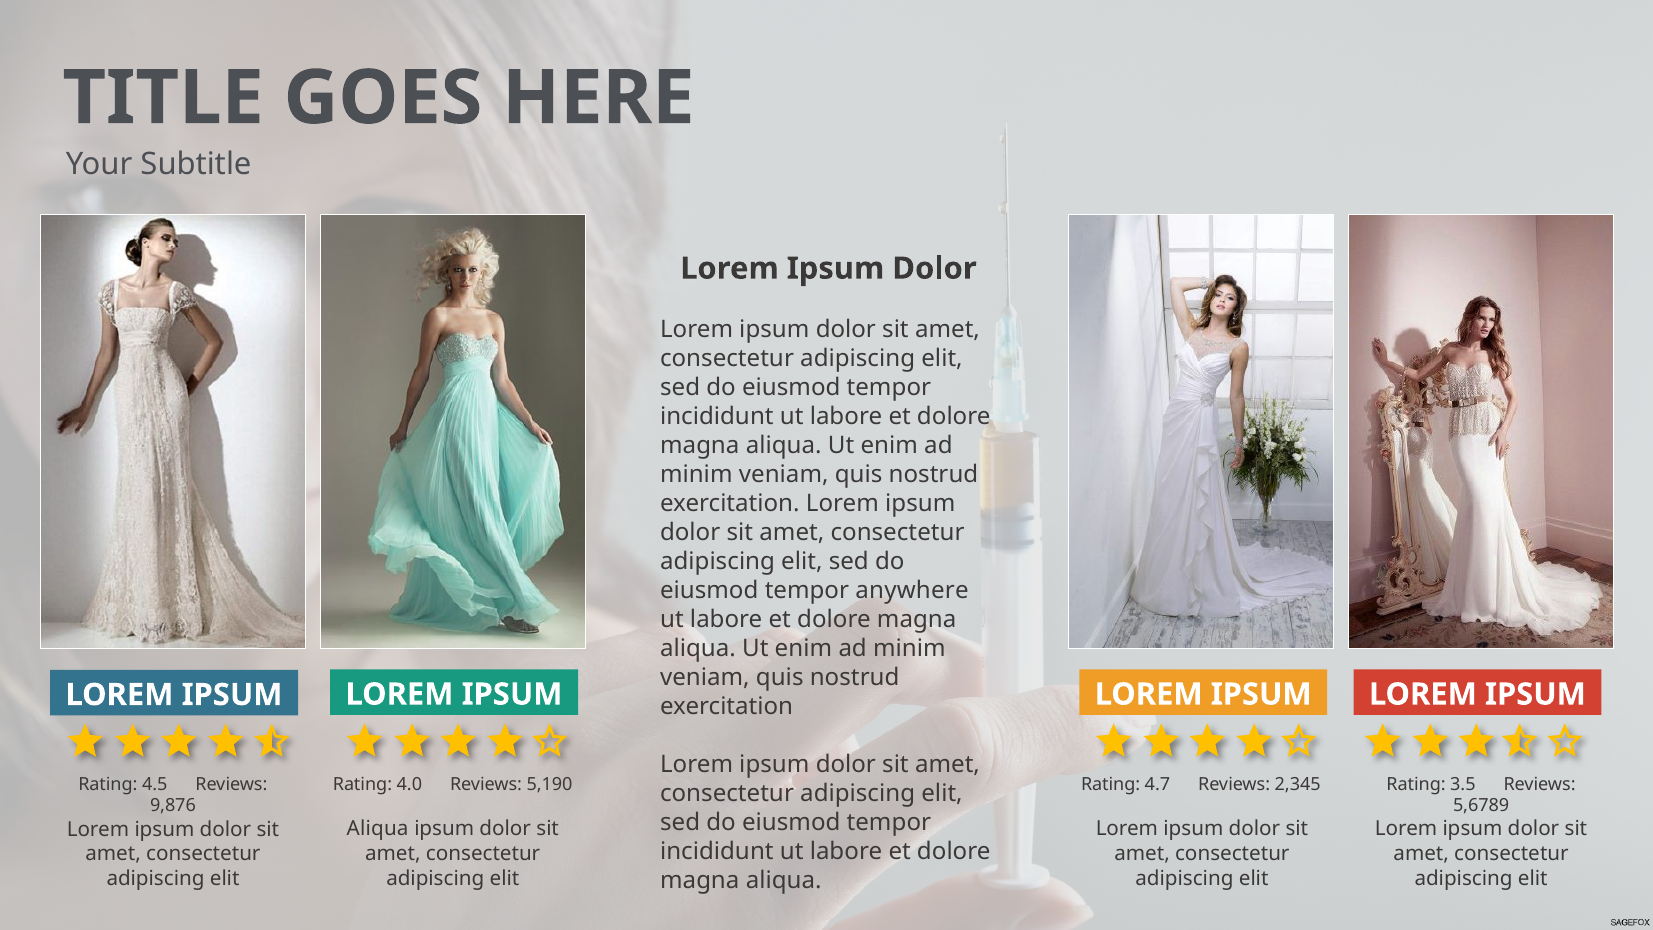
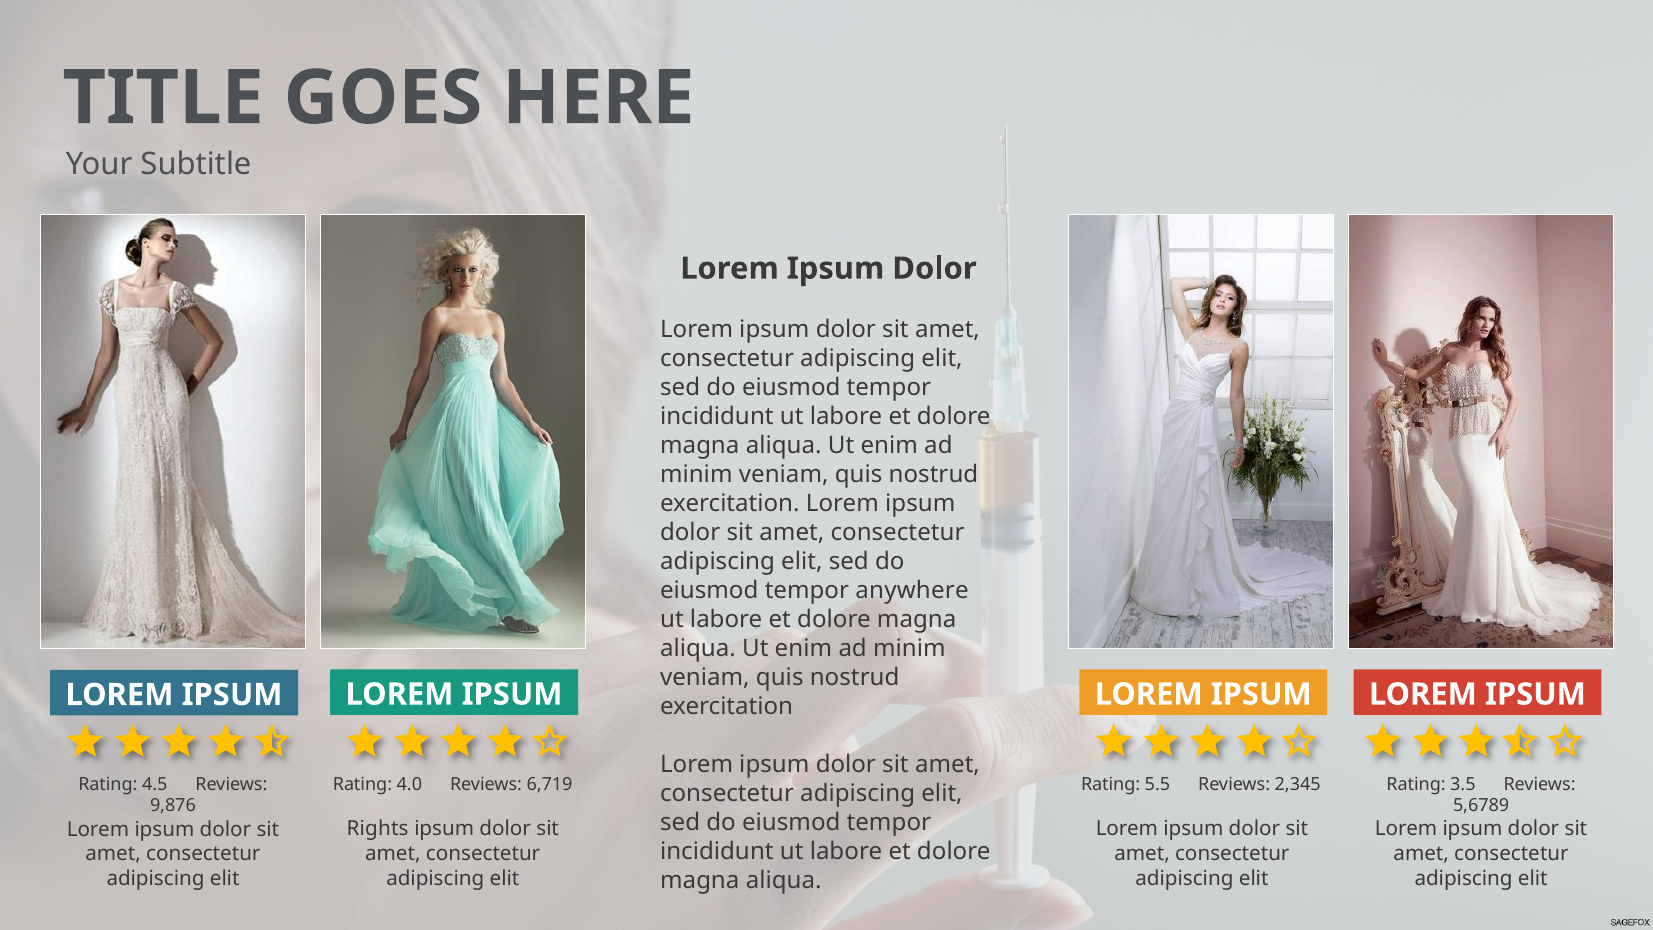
5,190: 5,190 -> 6,719
4.7: 4.7 -> 5.5
Aliqua at (378, 829): Aliqua -> Rights
